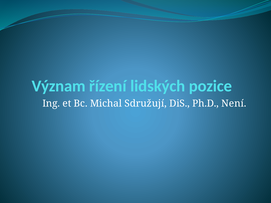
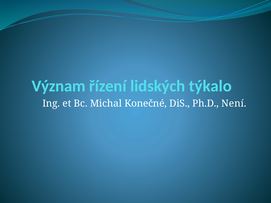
pozice: pozice -> týkalo
Sdružují: Sdružují -> Konečné
